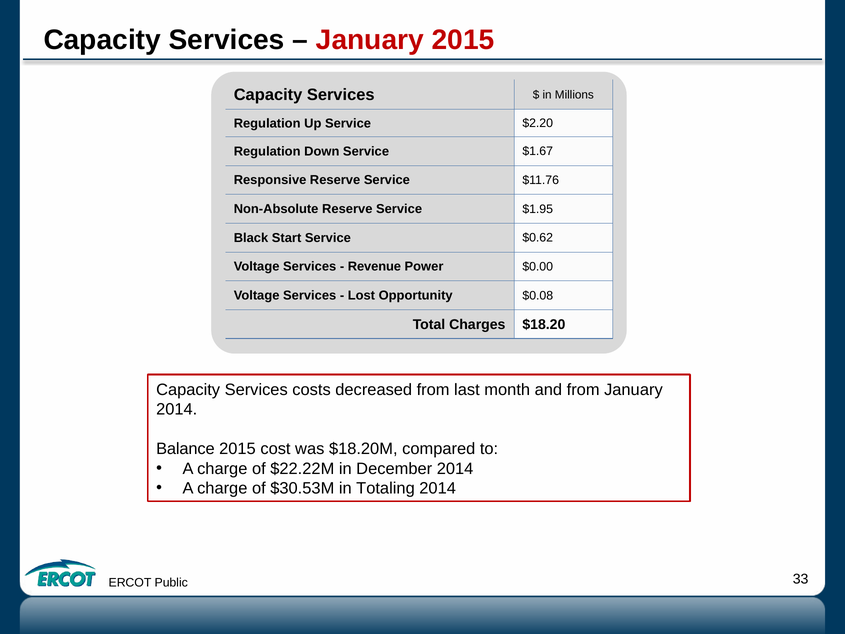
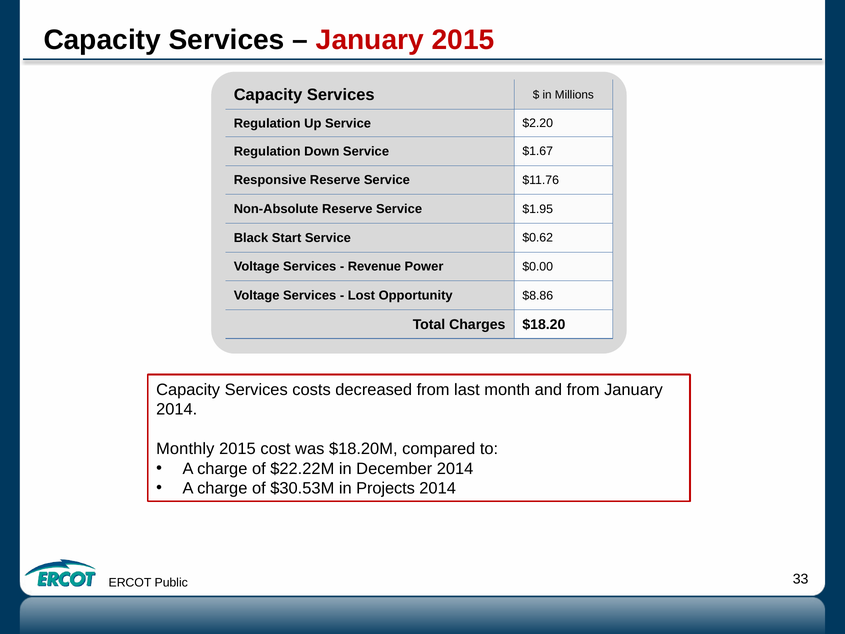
$0.08: $0.08 -> $8.86
Balance: Balance -> Monthly
Totaling: Totaling -> Projects
